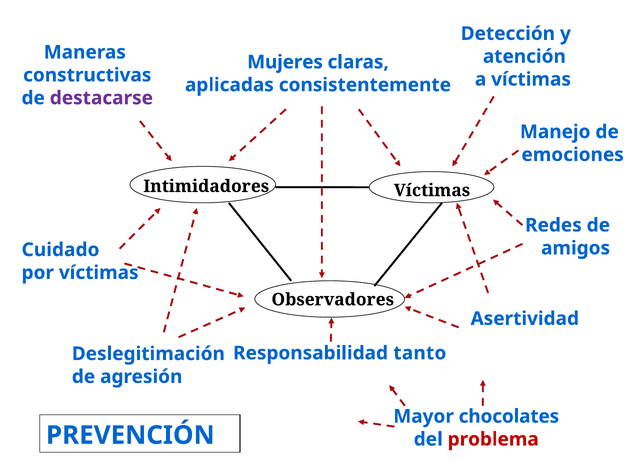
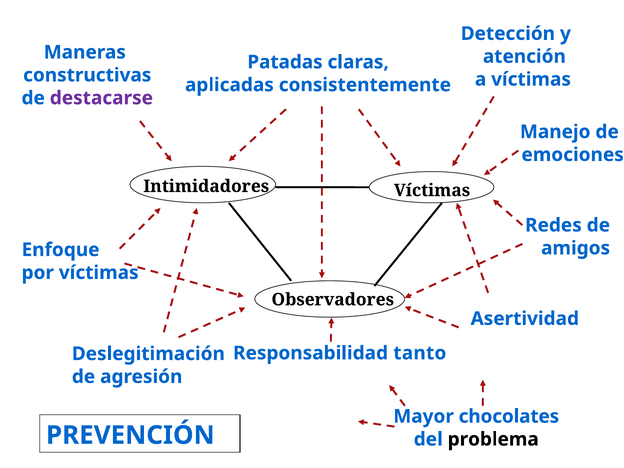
Mujeres: Mujeres -> Patadas
Cuidado: Cuidado -> Enfoque
problema colour: red -> black
